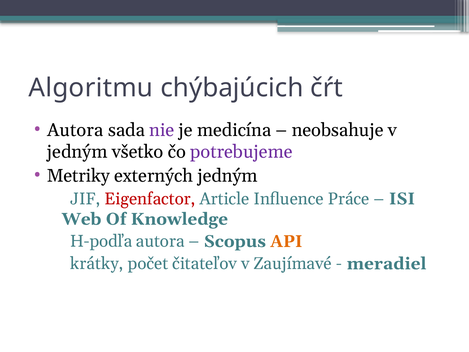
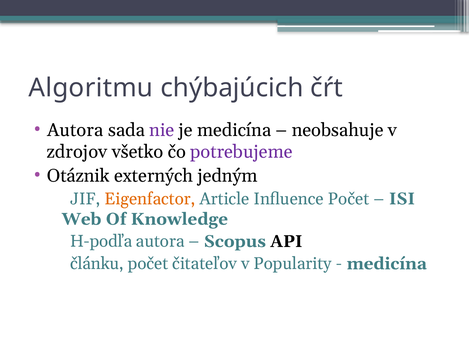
jedným at (77, 152): jedným -> zdrojov
Metriky: Metriky -> Otáznik
Eigenfactor colour: red -> orange
Influence Práce: Práce -> Počet
API colour: orange -> black
krátky: krátky -> článku
Zaujímavé: Zaujímavé -> Popularity
meradiel at (387, 263): meradiel -> medicína
